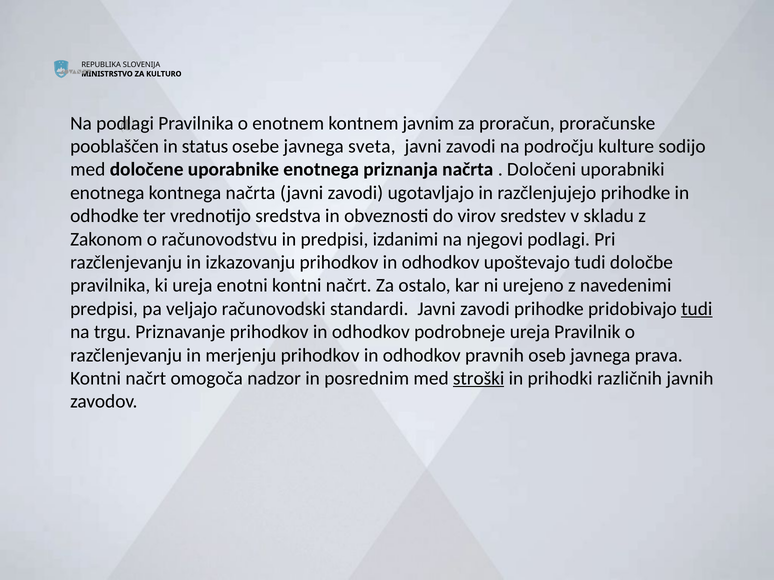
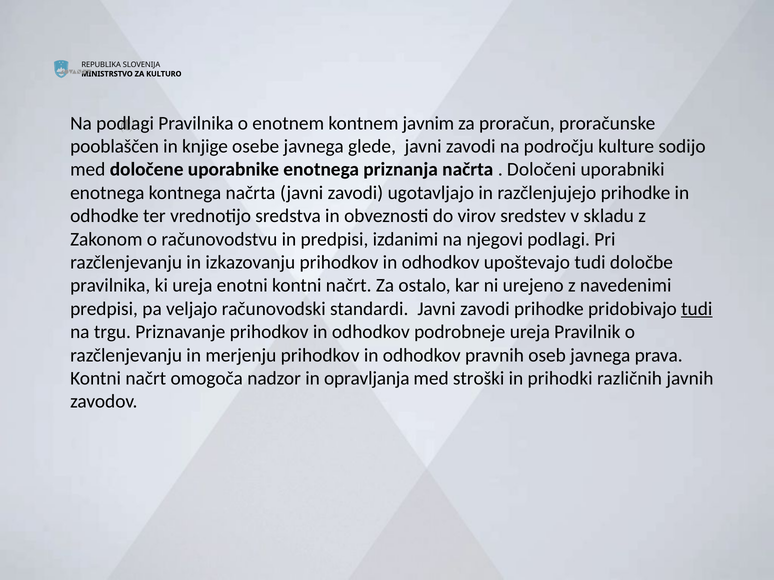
status: status -> knjige
sveta: sveta -> glede
posrednim: posrednim -> opravljanja
stroški underline: present -> none
